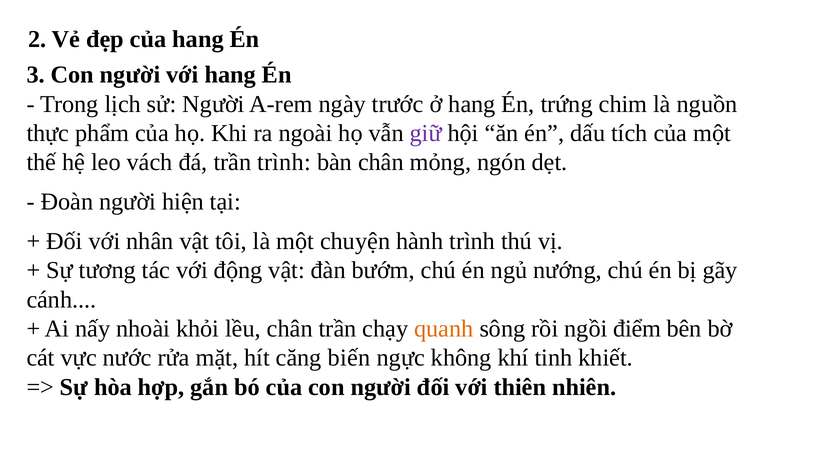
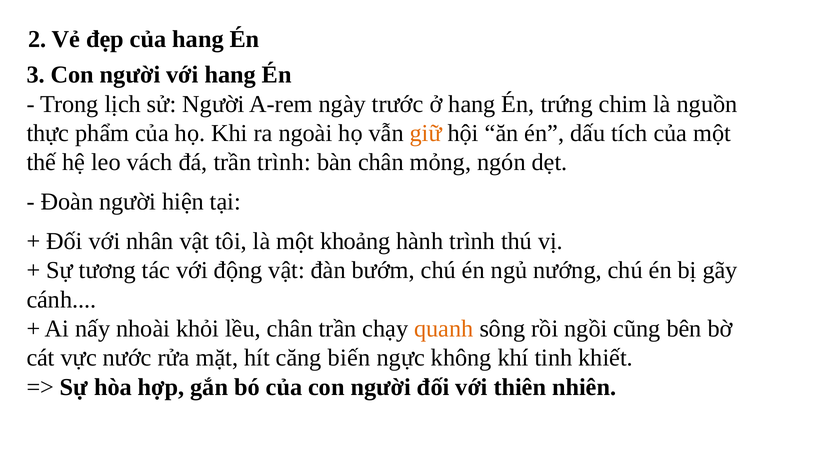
giữ colour: purple -> orange
chuyện: chuyện -> khoảng
điểm: điểm -> cũng
